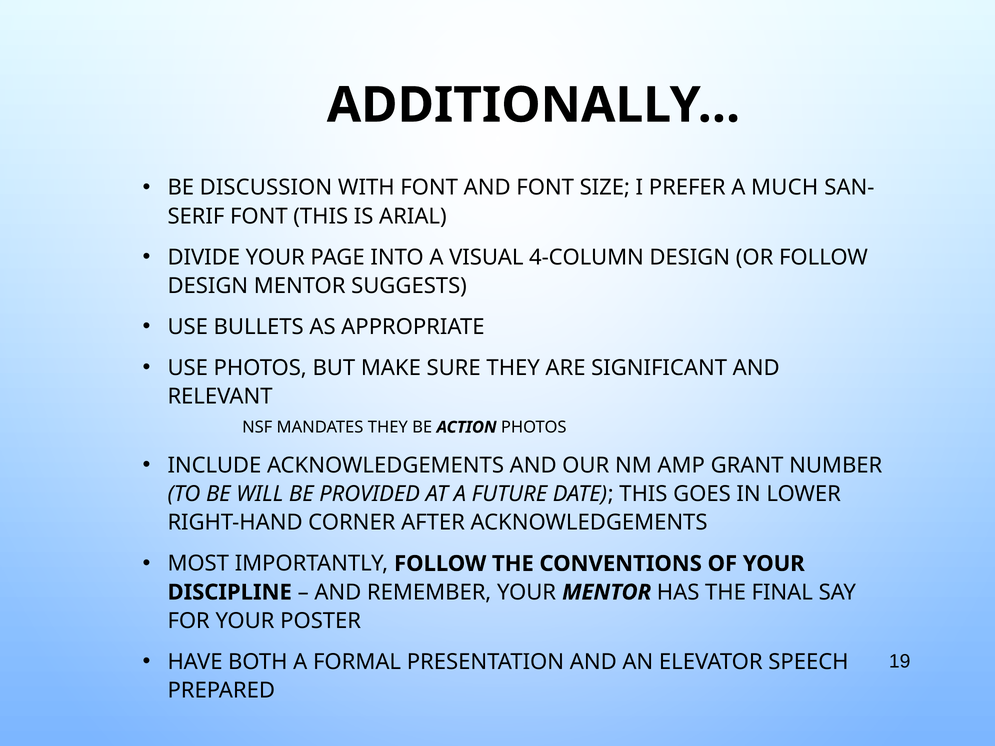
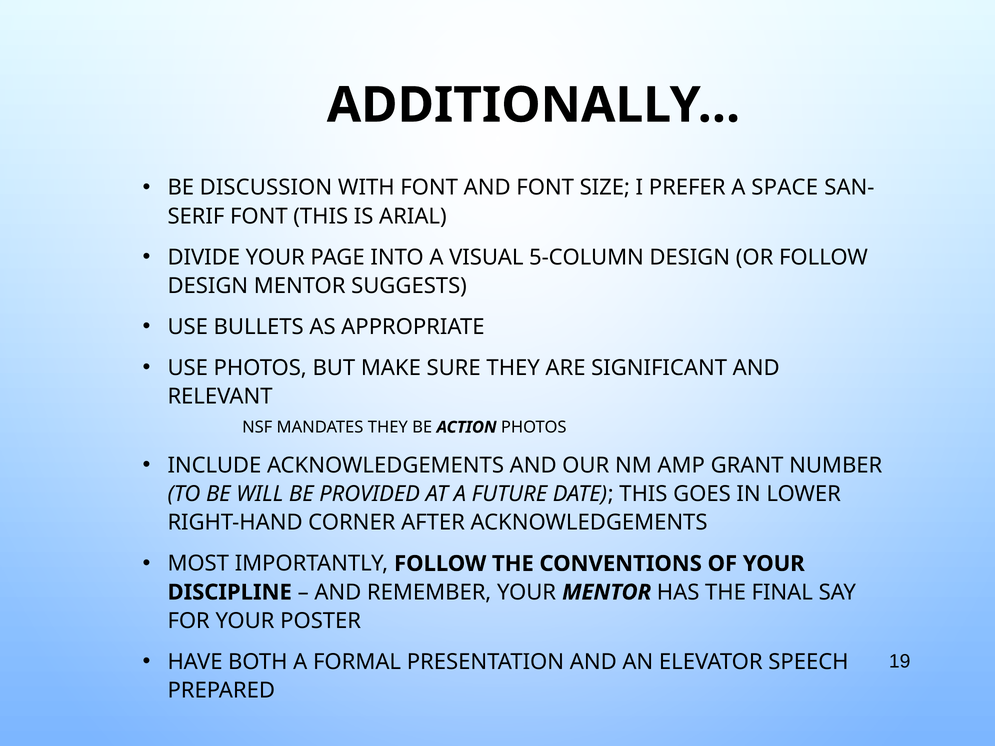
MUCH: MUCH -> SPACE
4-COLUMN: 4-COLUMN -> 5-COLUMN
